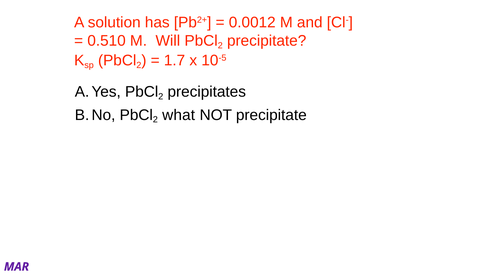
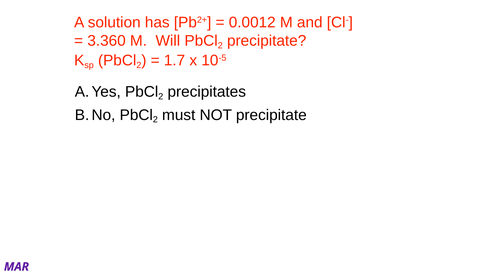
0.510: 0.510 -> 3.360
what: what -> must
